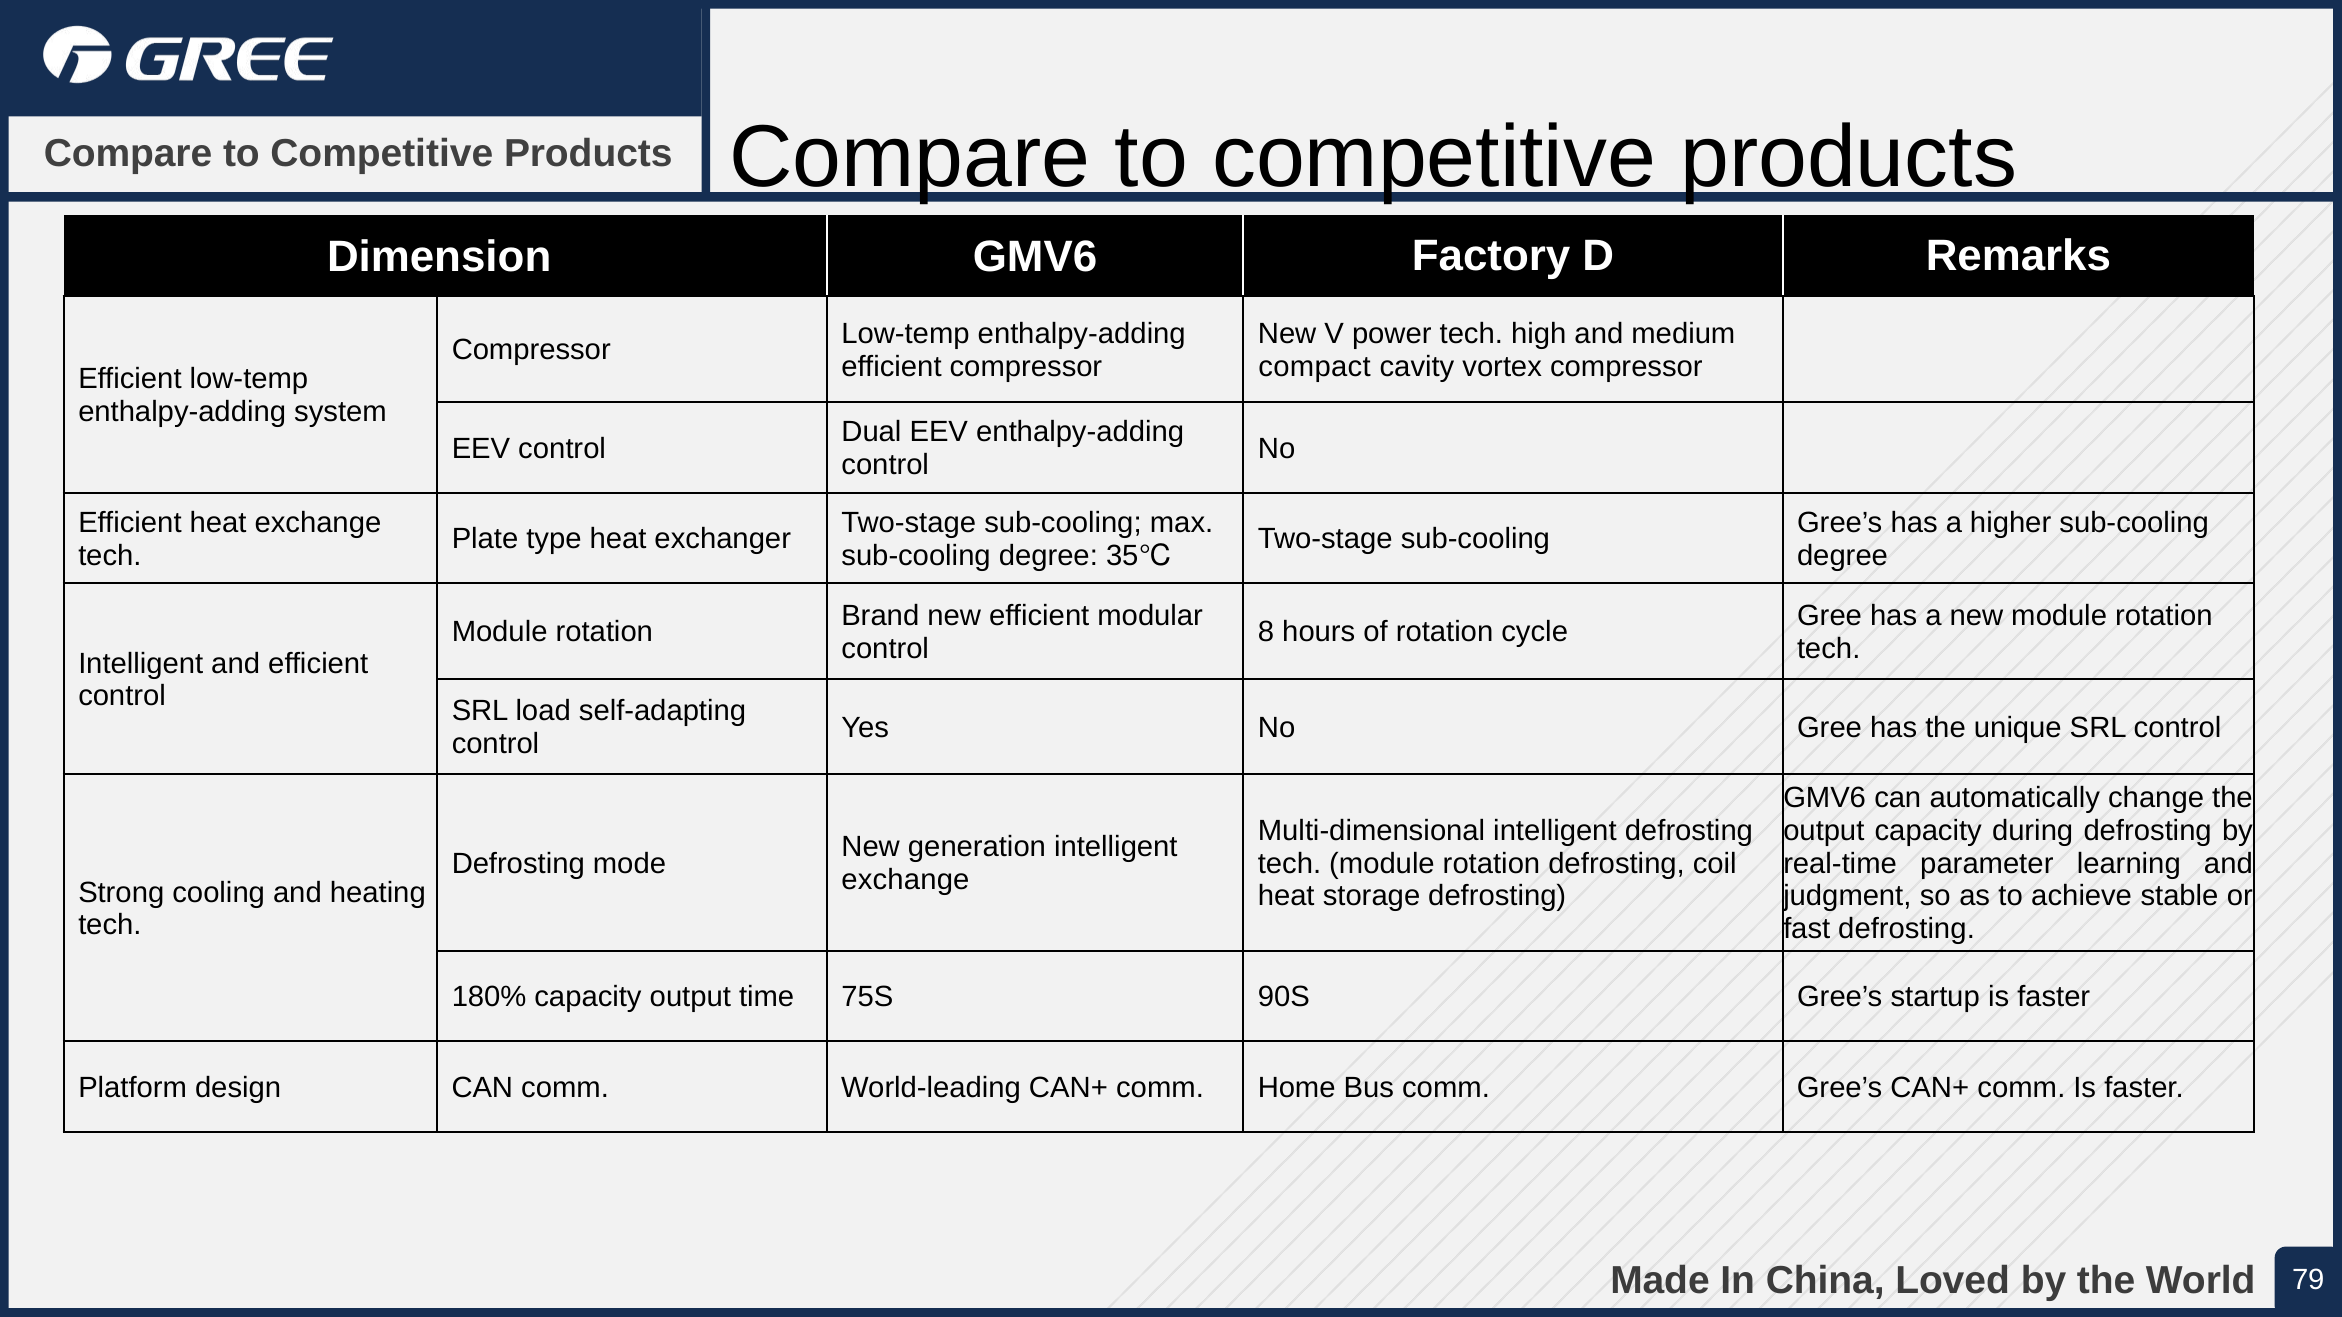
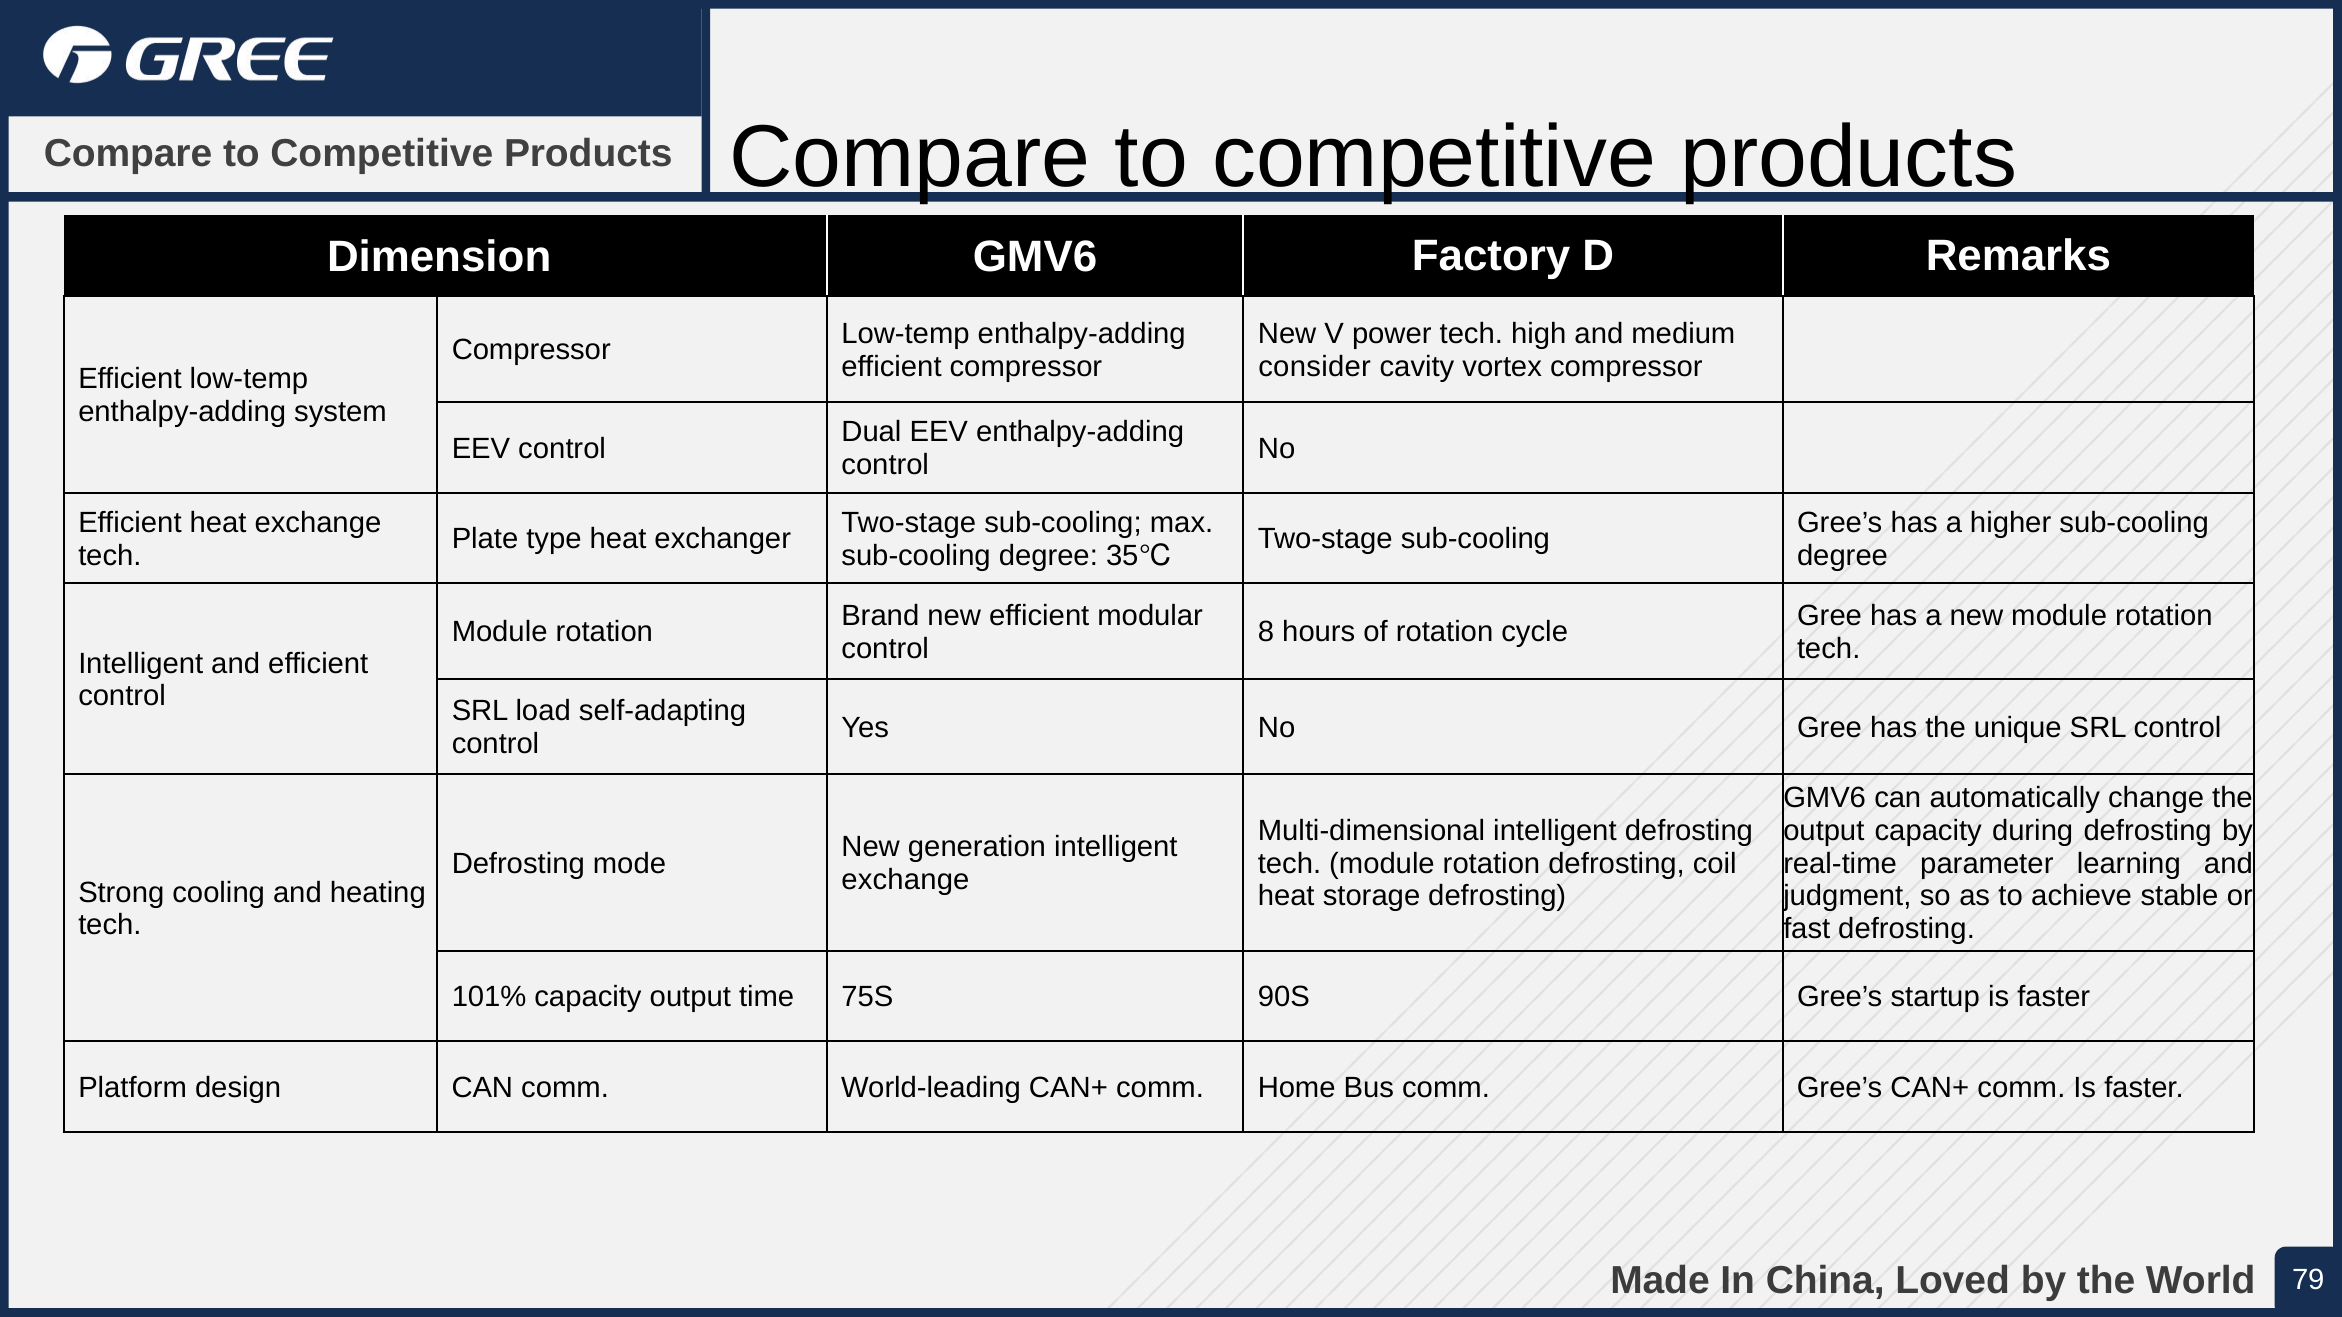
compact: compact -> consider
180%: 180% -> 101%
